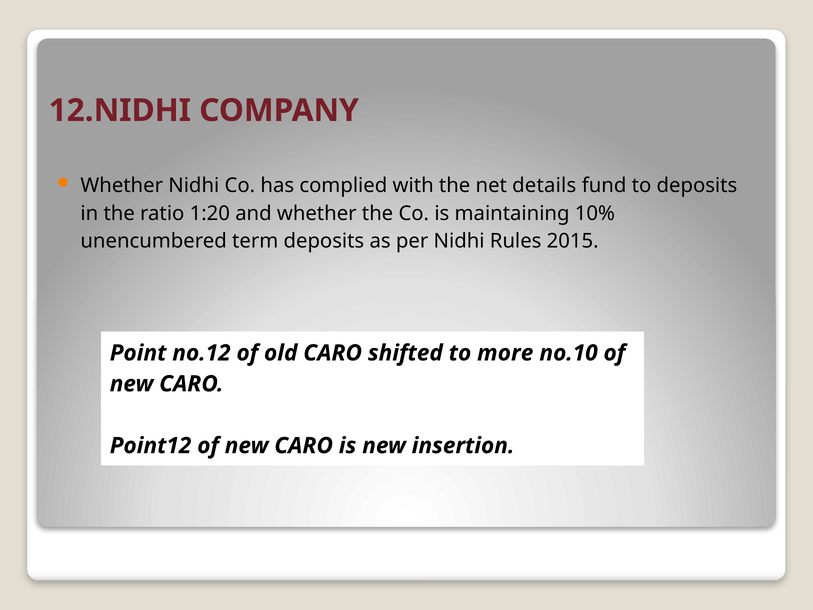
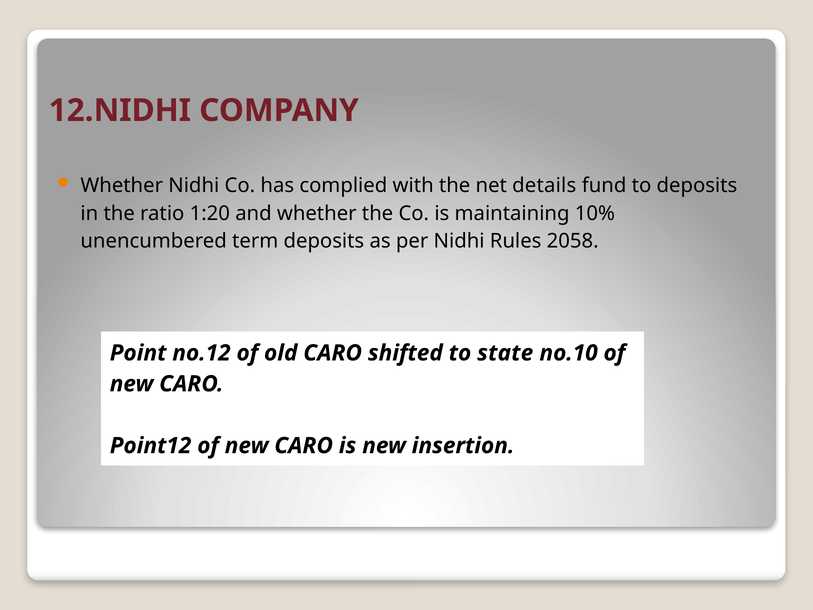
2015: 2015 -> 2058
more: more -> state
